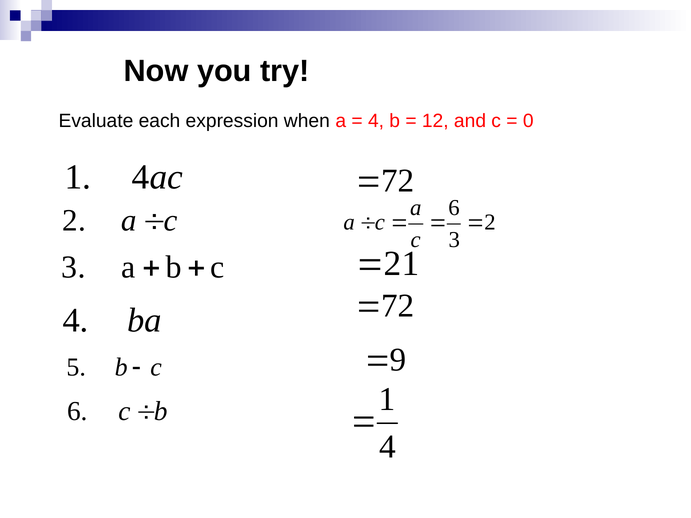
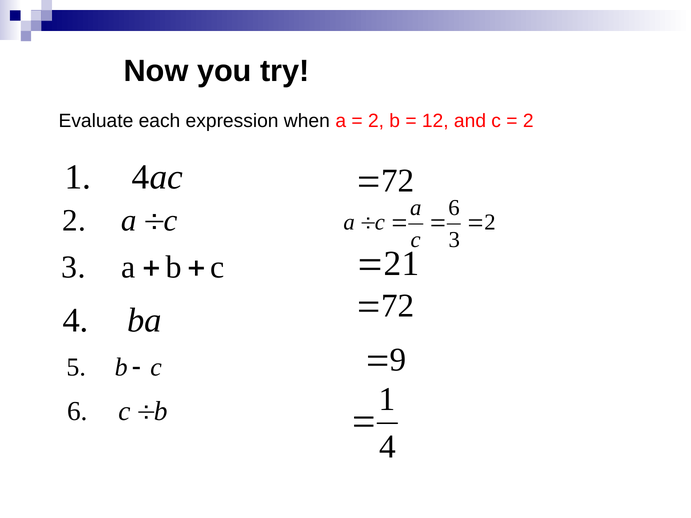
4 at (376, 121): 4 -> 2
0 at (528, 121): 0 -> 2
